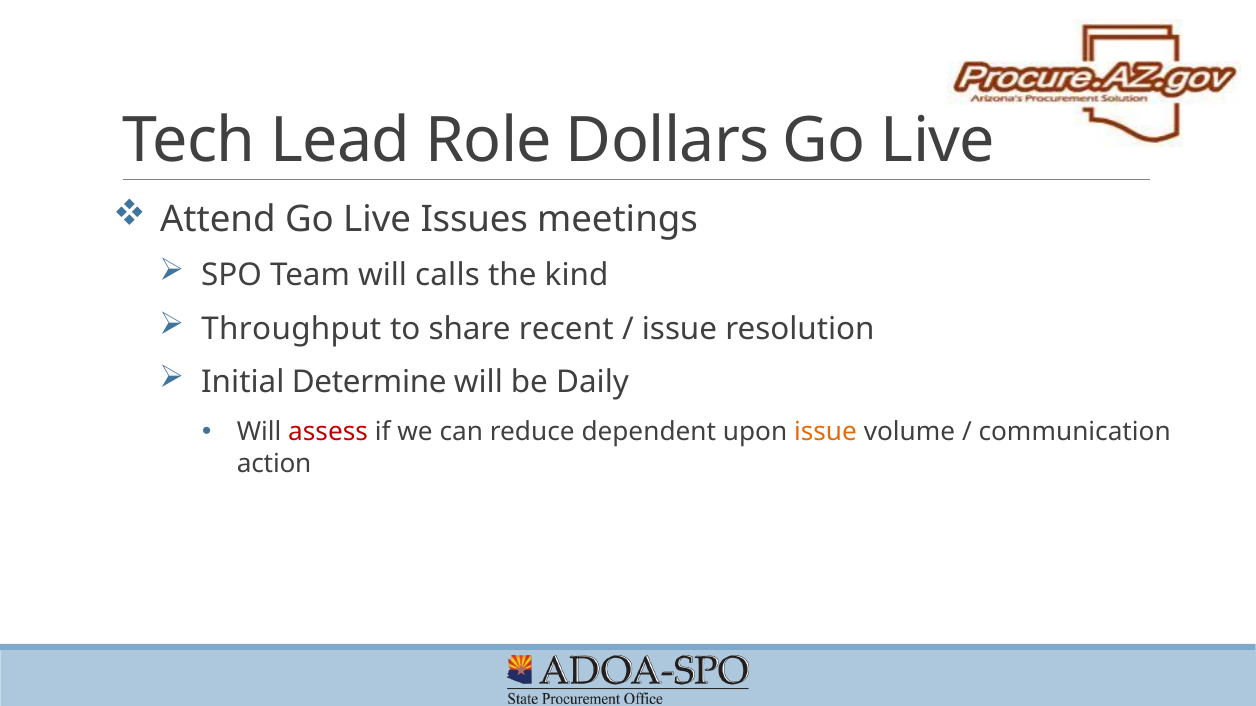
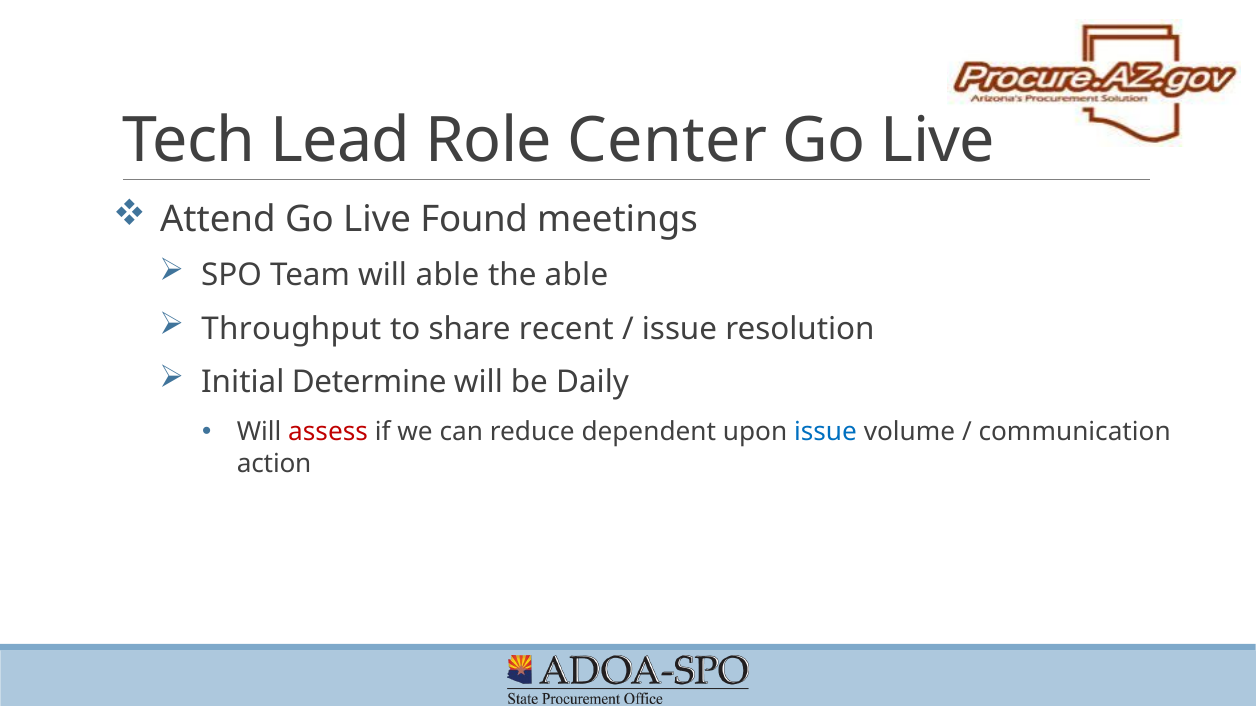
Dollars: Dollars -> Center
Issues: Issues -> Found
will calls: calls -> able
the kind: kind -> able
issue at (826, 432) colour: orange -> blue
